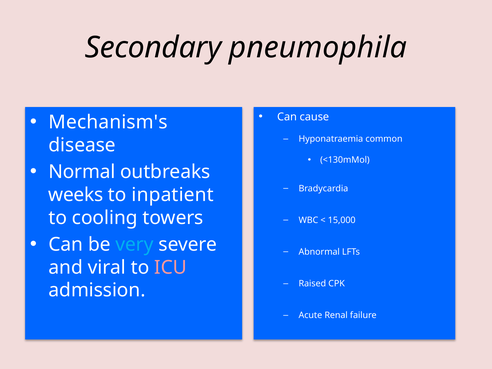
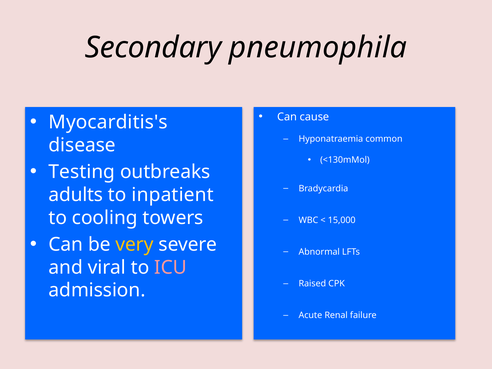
Mechanism's: Mechanism's -> Myocarditis's
Normal: Normal -> Testing
weeks: weeks -> adults
very colour: light blue -> yellow
